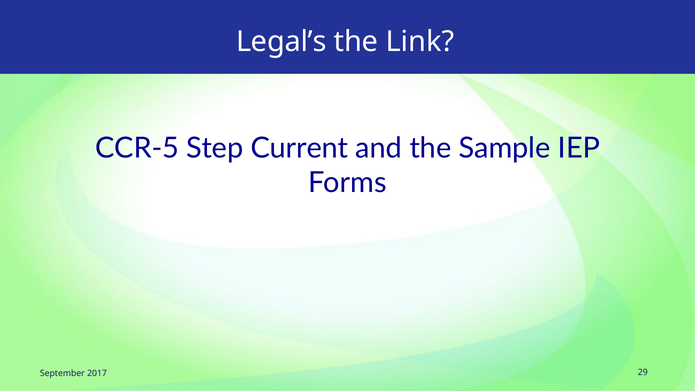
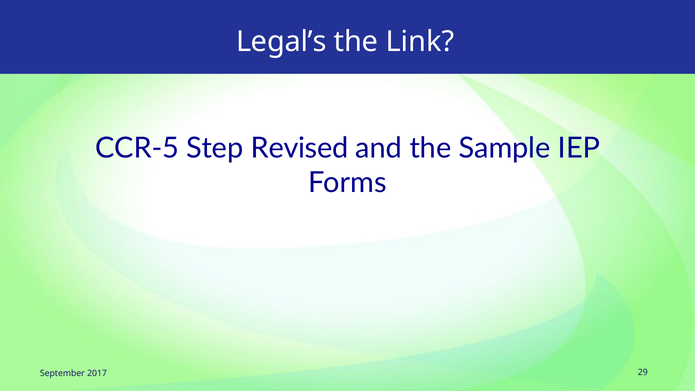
Current: Current -> Revised
